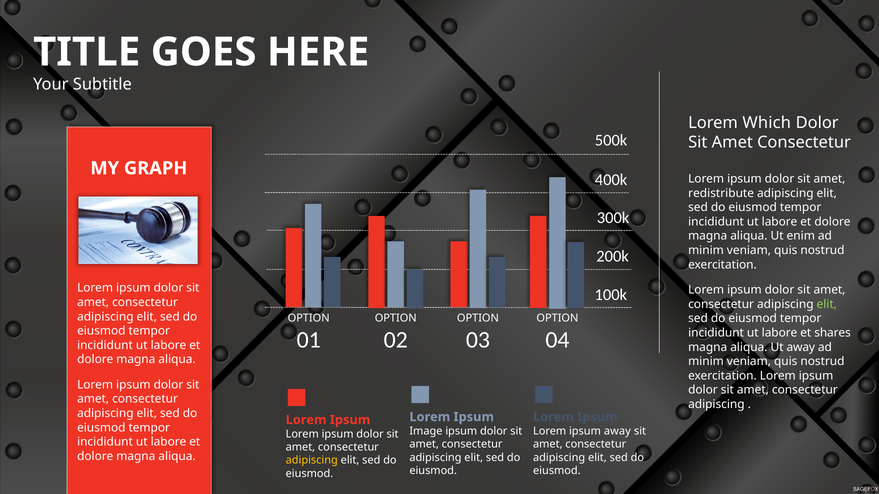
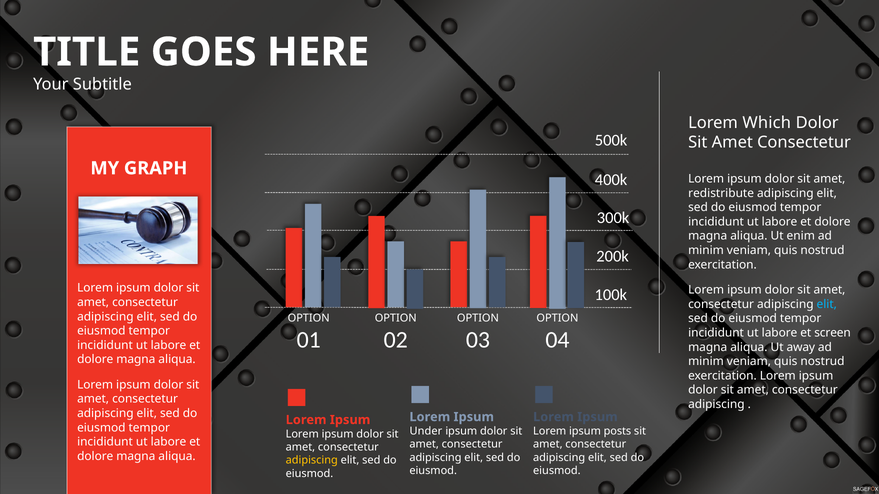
elit at (827, 304) colour: light green -> light blue
shares: shares -> screen
Image: Image -> Under
ipsum away: away -> posts
